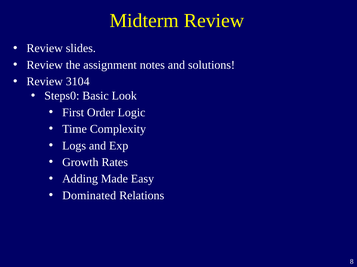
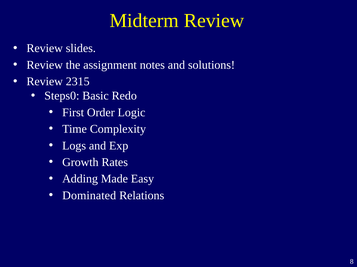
3104: 3104 -> 2315
Look: Look -> Redo
